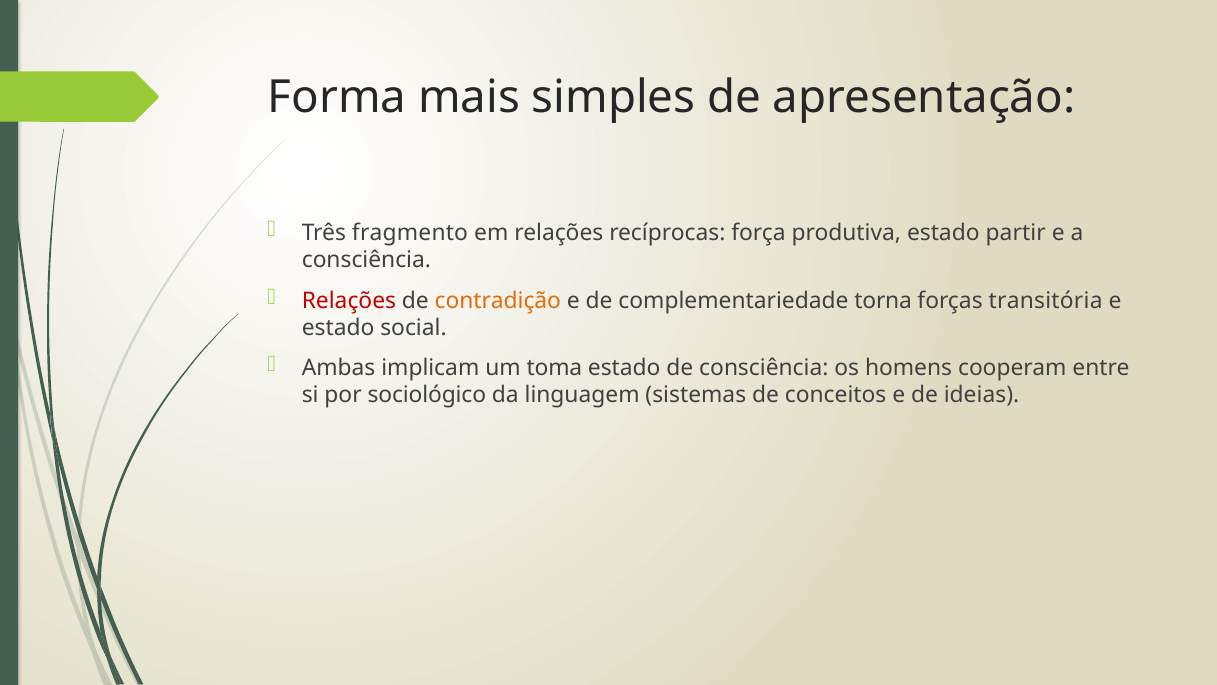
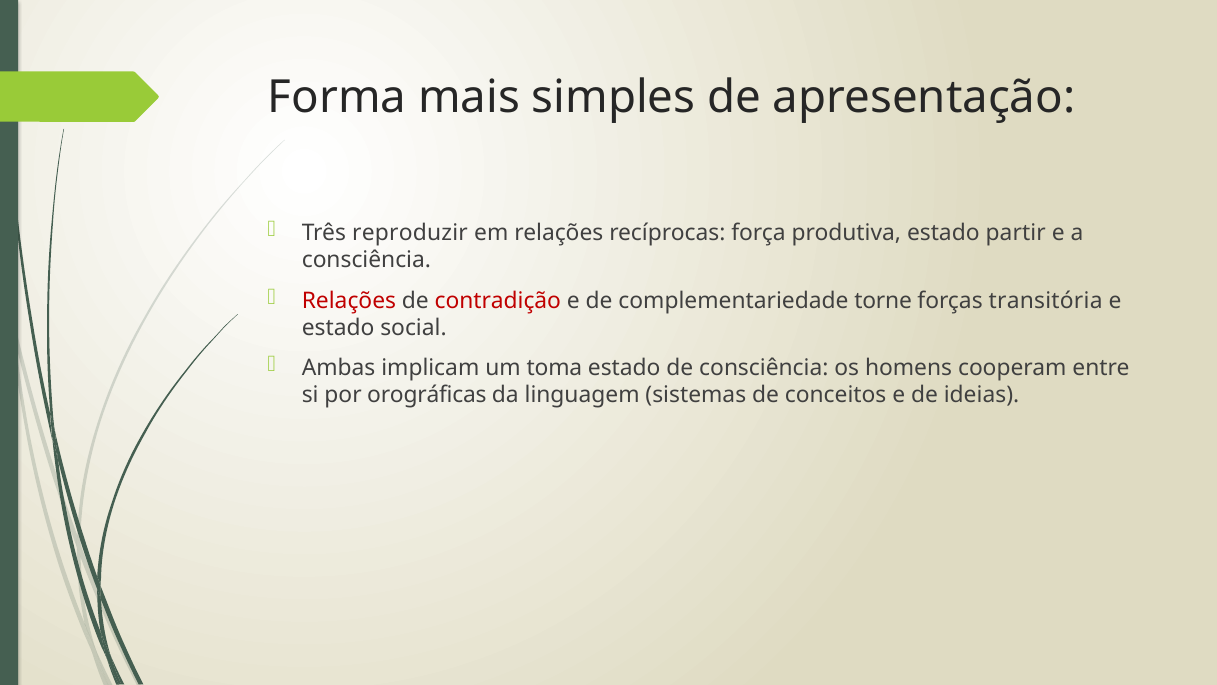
fragmento: fragmento -> reproduzir
contradição colour: orange -> red
torna: torna -> torne
sociológico: sociológico -> orográficas
